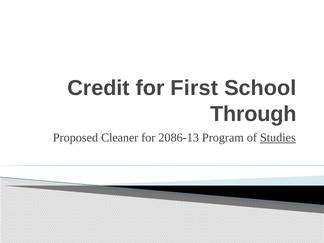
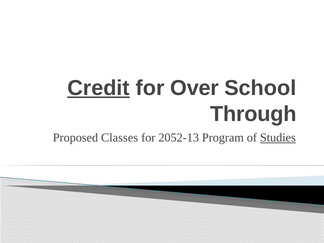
Credit underline: none -> present
First: First -> Over
Cleaner: Cleaner -> Classes
2086-13: 2086-13 -> 2052-13
